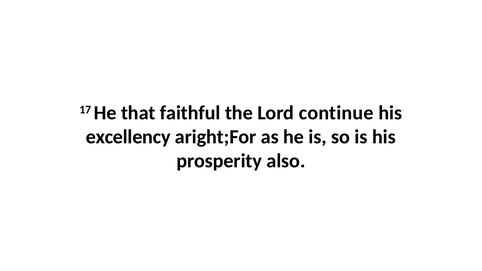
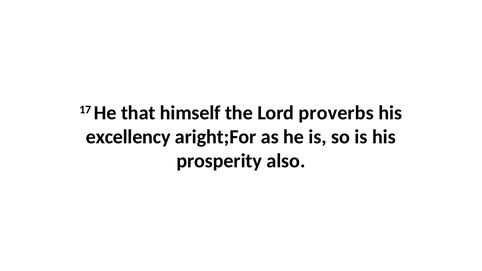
faithful: faithful -> himself
continue: continue -> proverbs
